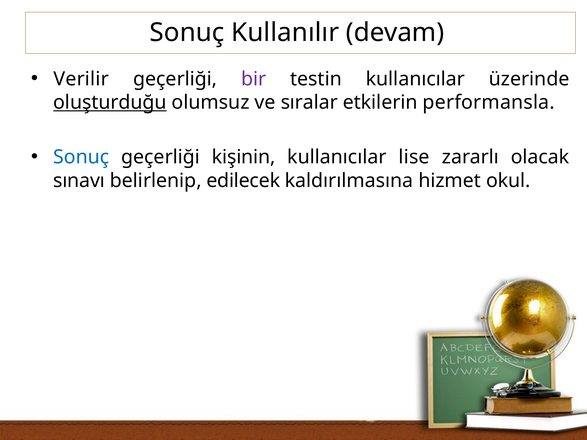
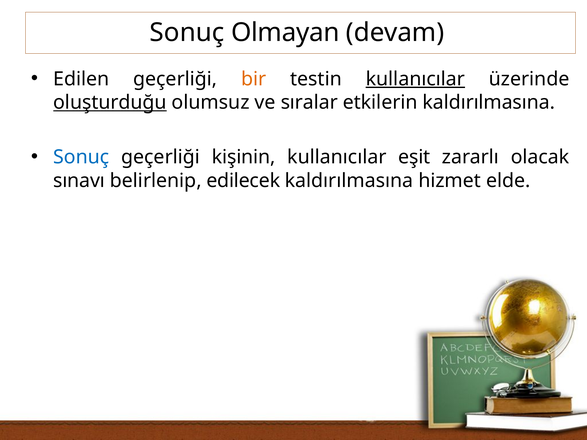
Kullanılır: Kullanılır -> Olmayan
Verilir: Verilir -> Edilen
bir colour: purple -> orange
kullanıcılar at (415, 79) underline: none -> present
etkilerin performansla: performansla -> kaldırılmasına
lise: lise -> eşit
okul: okul -> elde
